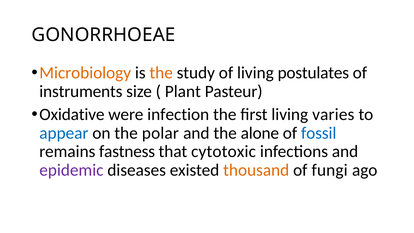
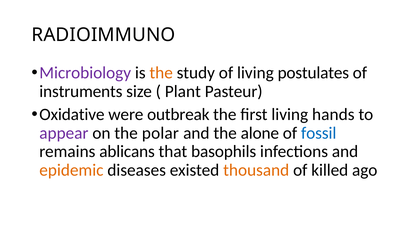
GONORRHOEAE: GONORRHOEAE -> RADIOIMMUNO
Microbiology colour: orange -> purple
infection: infection -> outbreak
varies: varies -> hands
appear colour: blue -> purple
fastness: fastness -> ablicans
cytotoxic: cytotoxic -> basophils
epidemic colour: purple -> orange
fungi: fungi -> killed
